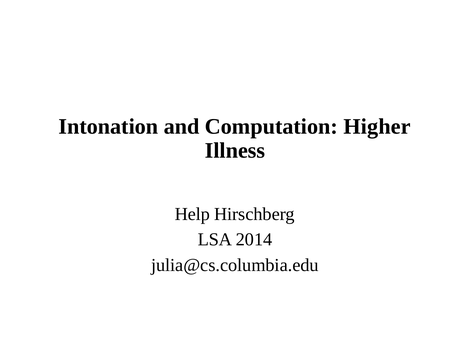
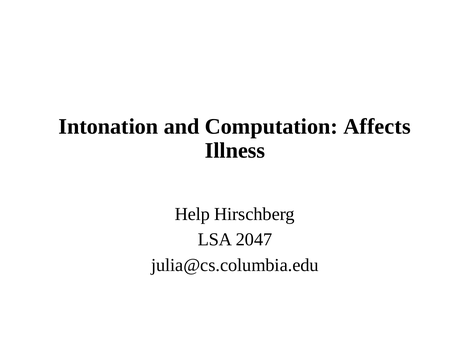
Higher: Higher -> Affects
2014: 2014 -> 2047
